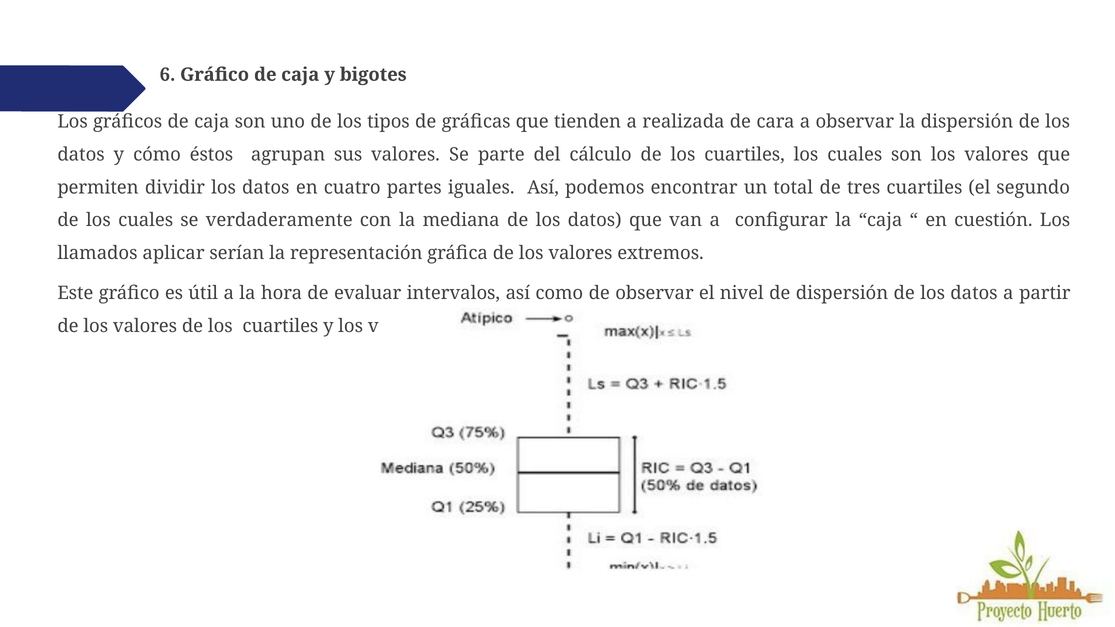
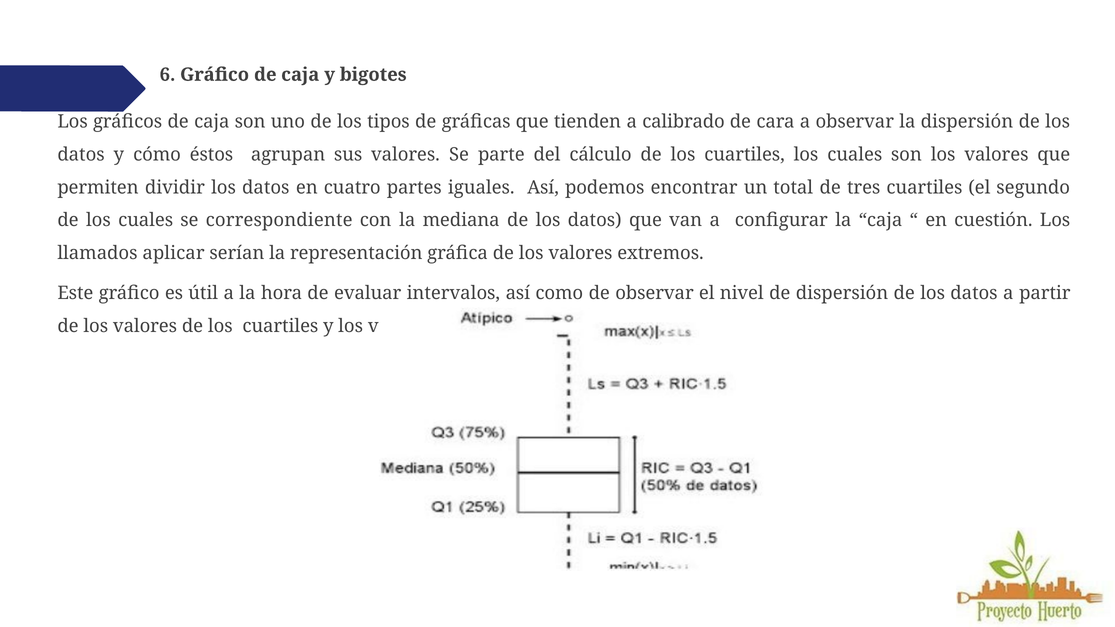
realizada: realizada -> calibrado
verdaderamente: verdaderamente -> correspondiente
